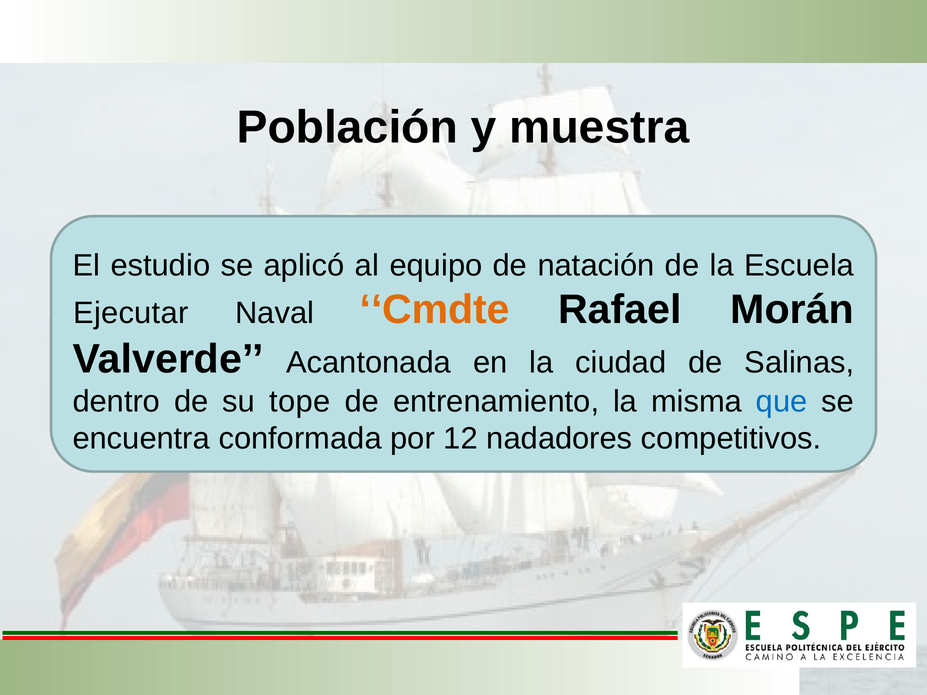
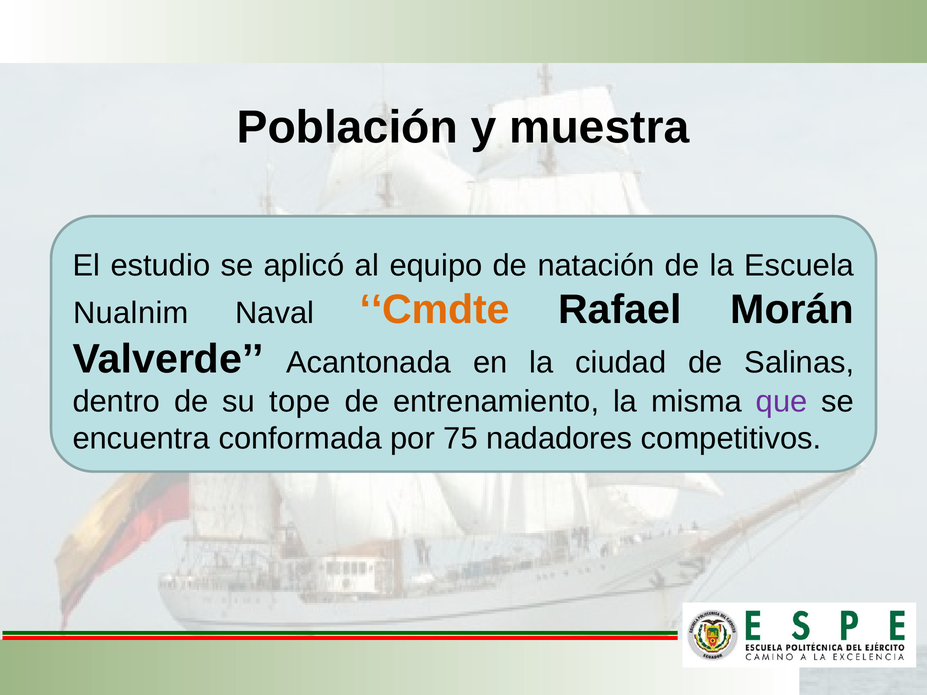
Ejecutar: Ejecutar -> Nualnim
que colour: blue -> purple
12: 12 -> 75
